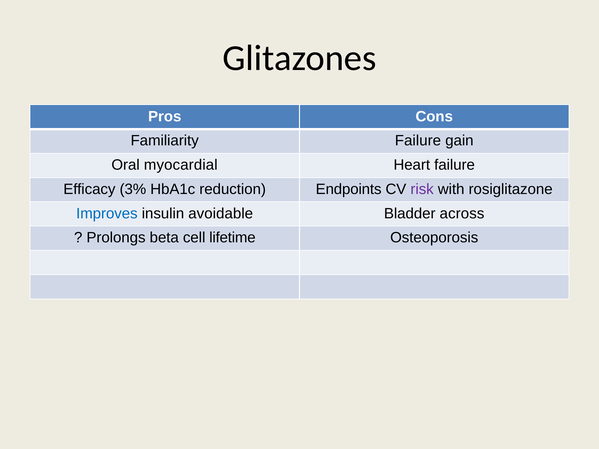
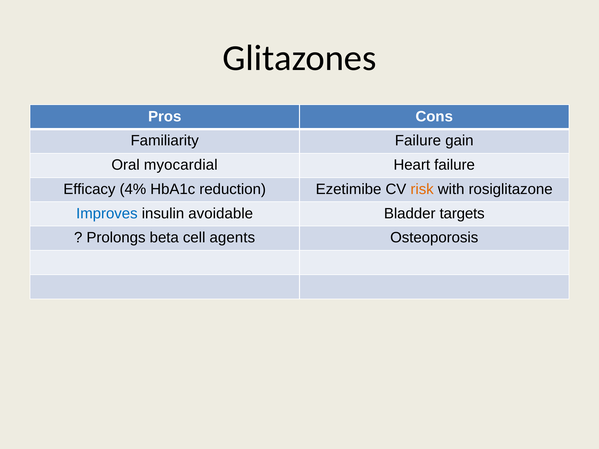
3%: 3% -> 4%
Endpoints: Endpoints -> Ezetimibe
risk colour: purple -> orange
across: across -> targets
lifetime: lifetime -> agents
